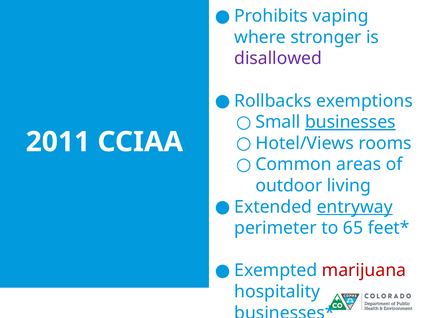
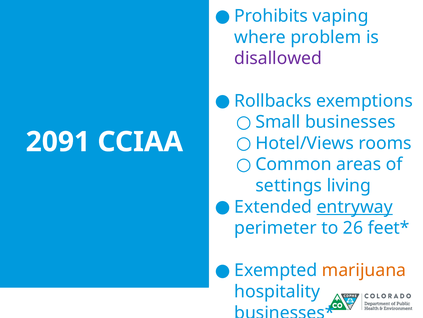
stronger: stronger -> problem
businesses underline: present -> none
2011: 2011 -> 2091
outdoor: outdoor -> settings
65: 65 -> 26
marijuana colour: red -> orange
